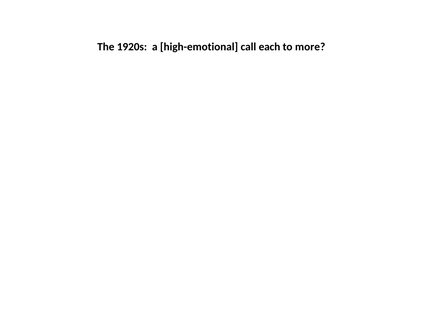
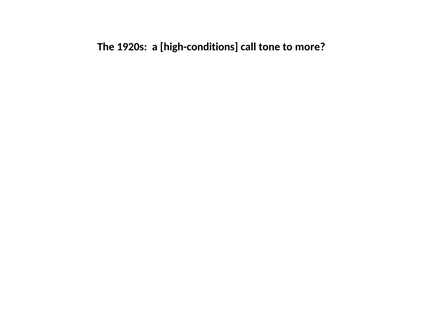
high-emotional: high-emotional -> high-conditions
each: each -> tone
